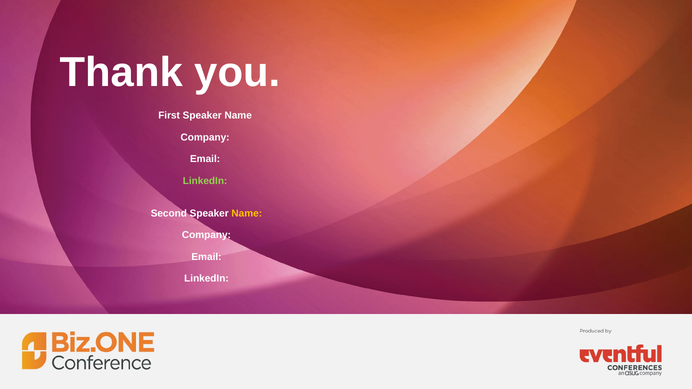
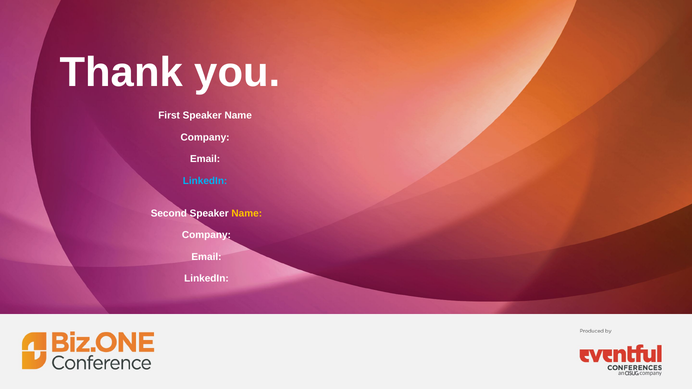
LinkedIn at (205, 181) colour: light green -> light blue
